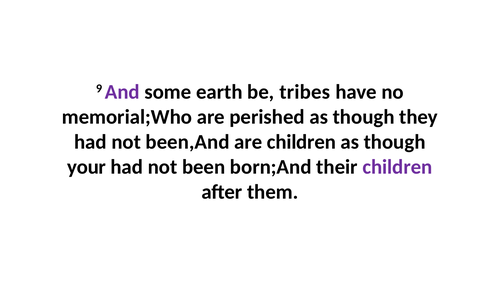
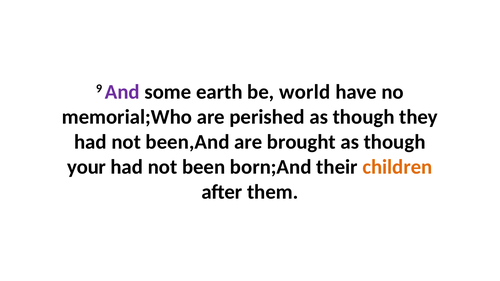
tribes: tribes -> world
are children: children -> brought
children at (397, 167) colour: purple -> orange
